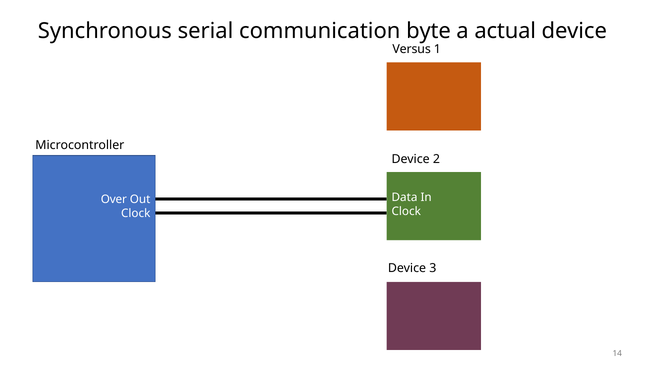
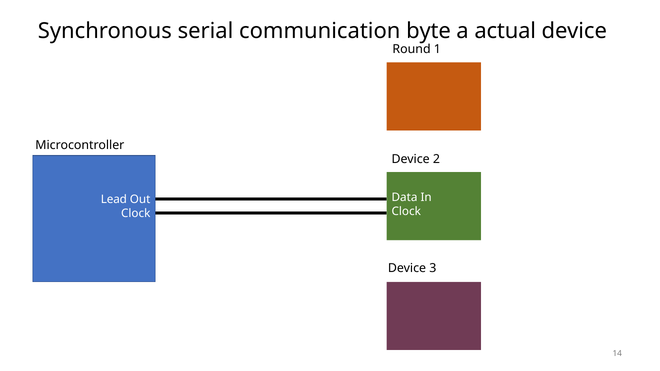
Versus: Versus -> Round
Over: Over -> Lead
